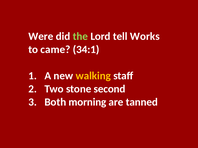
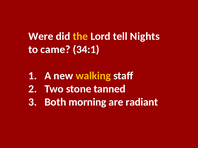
the colour: light green -> yellow
Works: Works -> Nights
second: second -> tanned
tanned: tanned -> radiant
